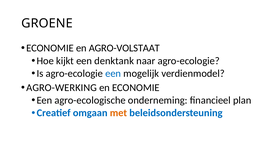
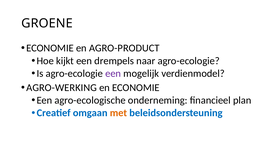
AGRO-VOLSTAAT: AGRO-VOLSTAAT -> AGRO-PRODUCT
denktank: denktank -> drempels
een at (113, 73) colour: blue -> purple
